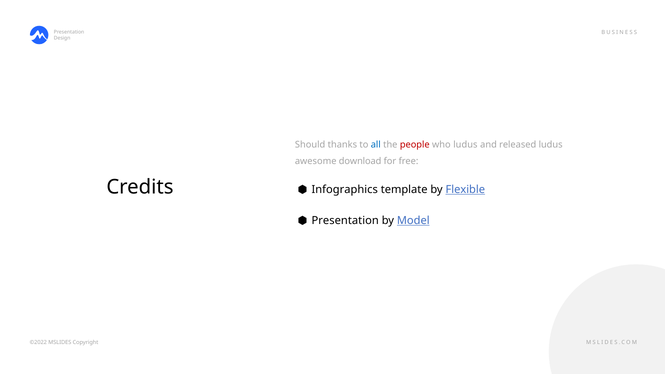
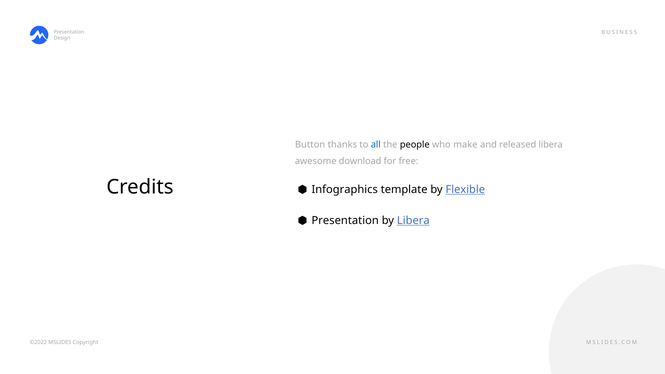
Should: Should -> Button
people colour: red -> black
who ludus: ludus -> make
released ludus: ludus -> libera
by Model: Model -> Libera
